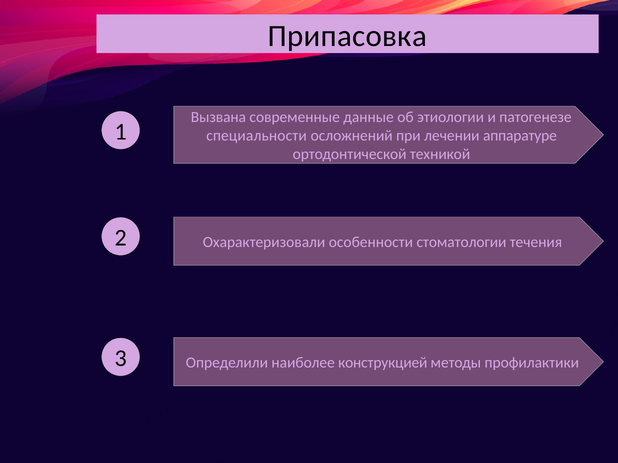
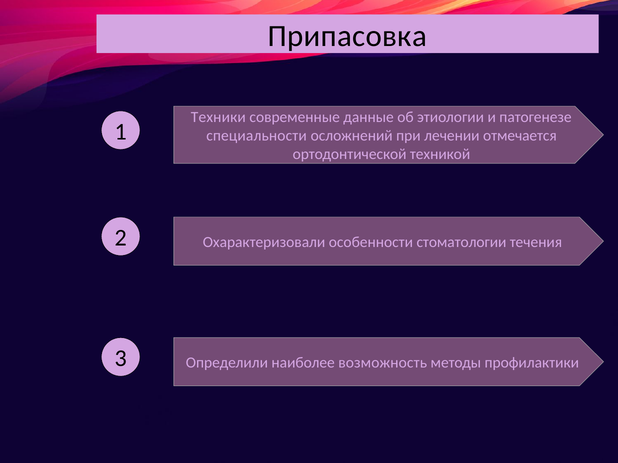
Вызвана: Вызвана -> Техники
аппаратуре: аппаратуре -> отмечается
конструкцией: конструкцией -> возможность
